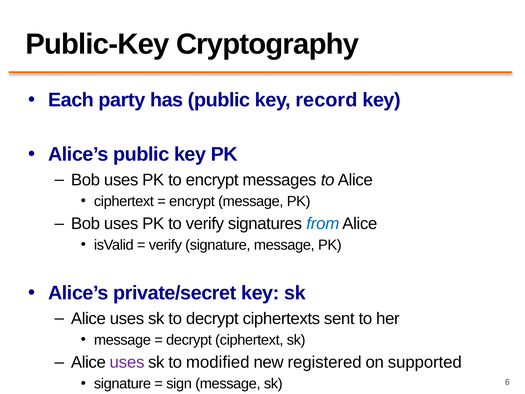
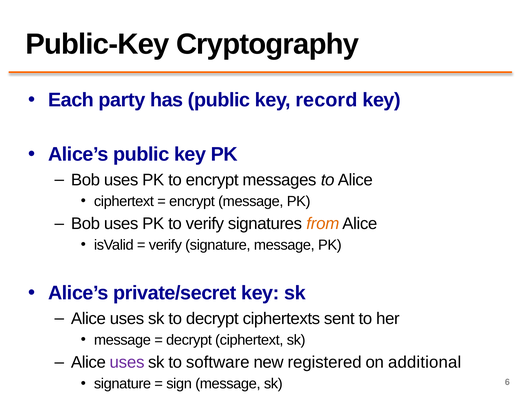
from colour: blue -> orange
modified: modified -> software
supported: supported -> additional
